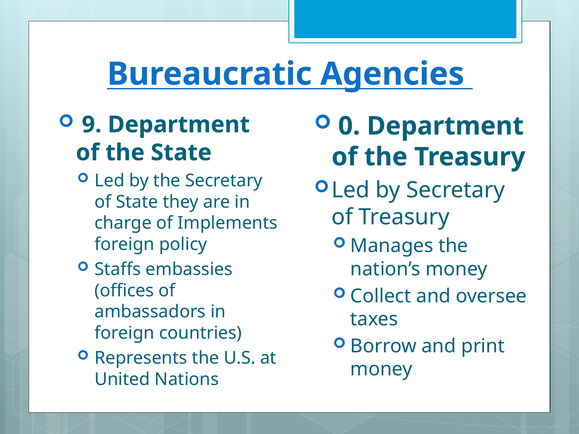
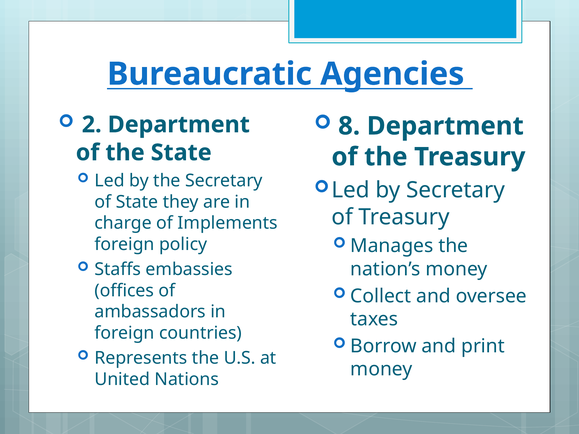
9: 9 -> 2
0: 0 -> 8
